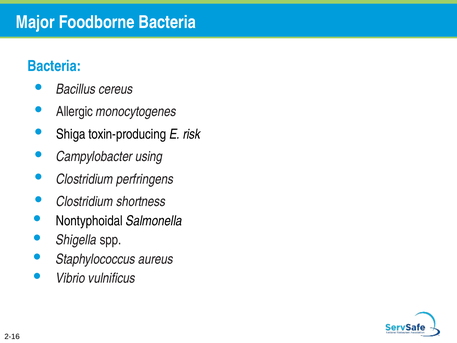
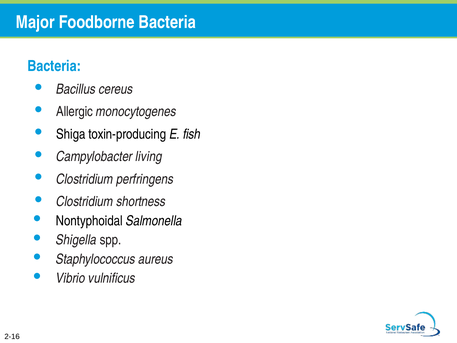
risk: risk -> fish
using: using -> living
